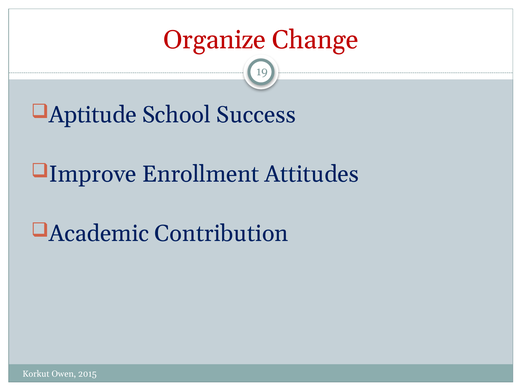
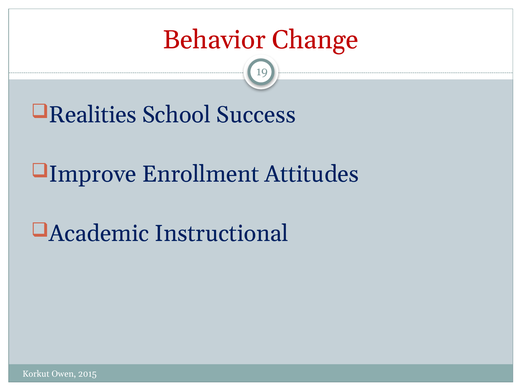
Organize: Organize -> Behavior
Aptitude: Aptitude -> Realities
Contribution: Contribution -> Instructional
